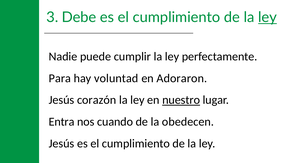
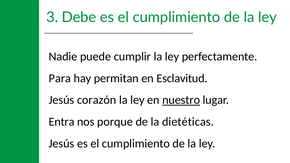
ley at (267, 17) underline: present -> none
voluntad: voluntad -> permitan
Adoraron: Adoraron -> Esclavitud
cuando: cuando -> porque
obedecen: obedecen -> dietéticas
